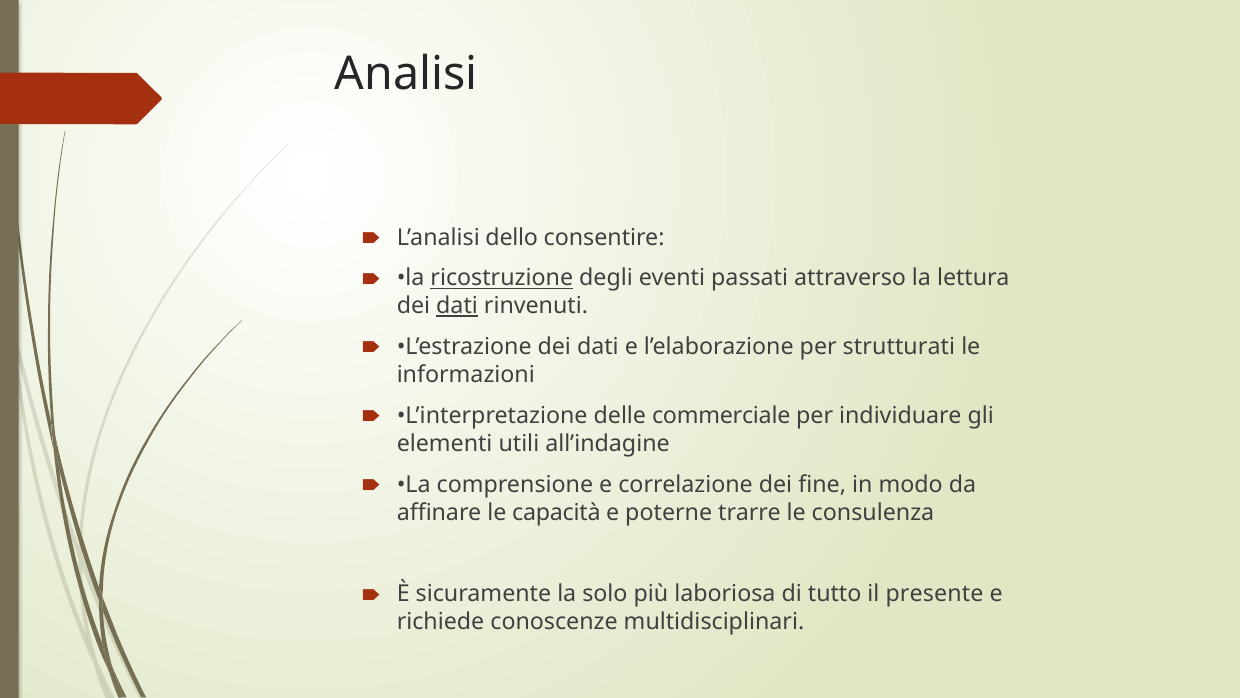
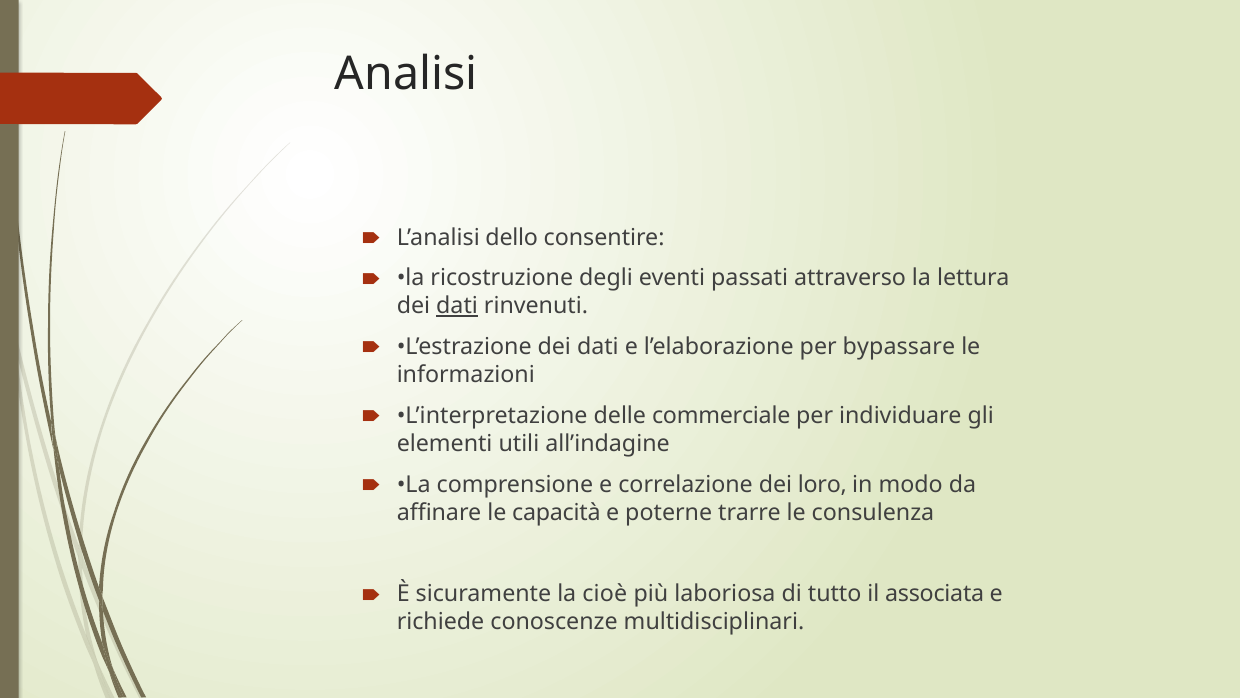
ricostruzione underline: present -> none
strutturati: strutturati -> bypassare
fine: fine -> loro
solo: solo -> cioè
presente: presente -> associata
